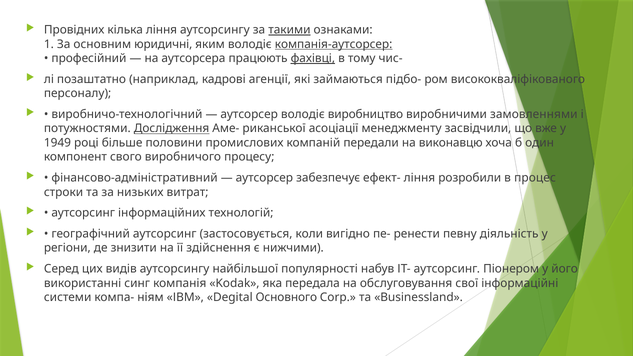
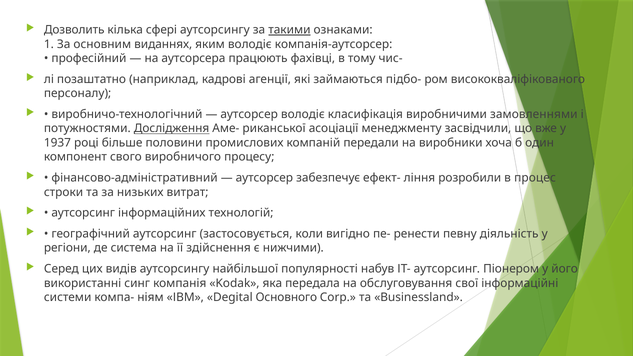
Провідних: Провідних -> Дозволить
кілька ління: ління -> сфері
юридичні: юридичні -> виданнях
компанія-аутсорсер underline: present -> none
фахівці underline: present -> none
виробництво: виробництво -> класифікація
1949: 1949 -> 1937
виконавцю: виконавцю -> виробники
знизити: знизити -> система
